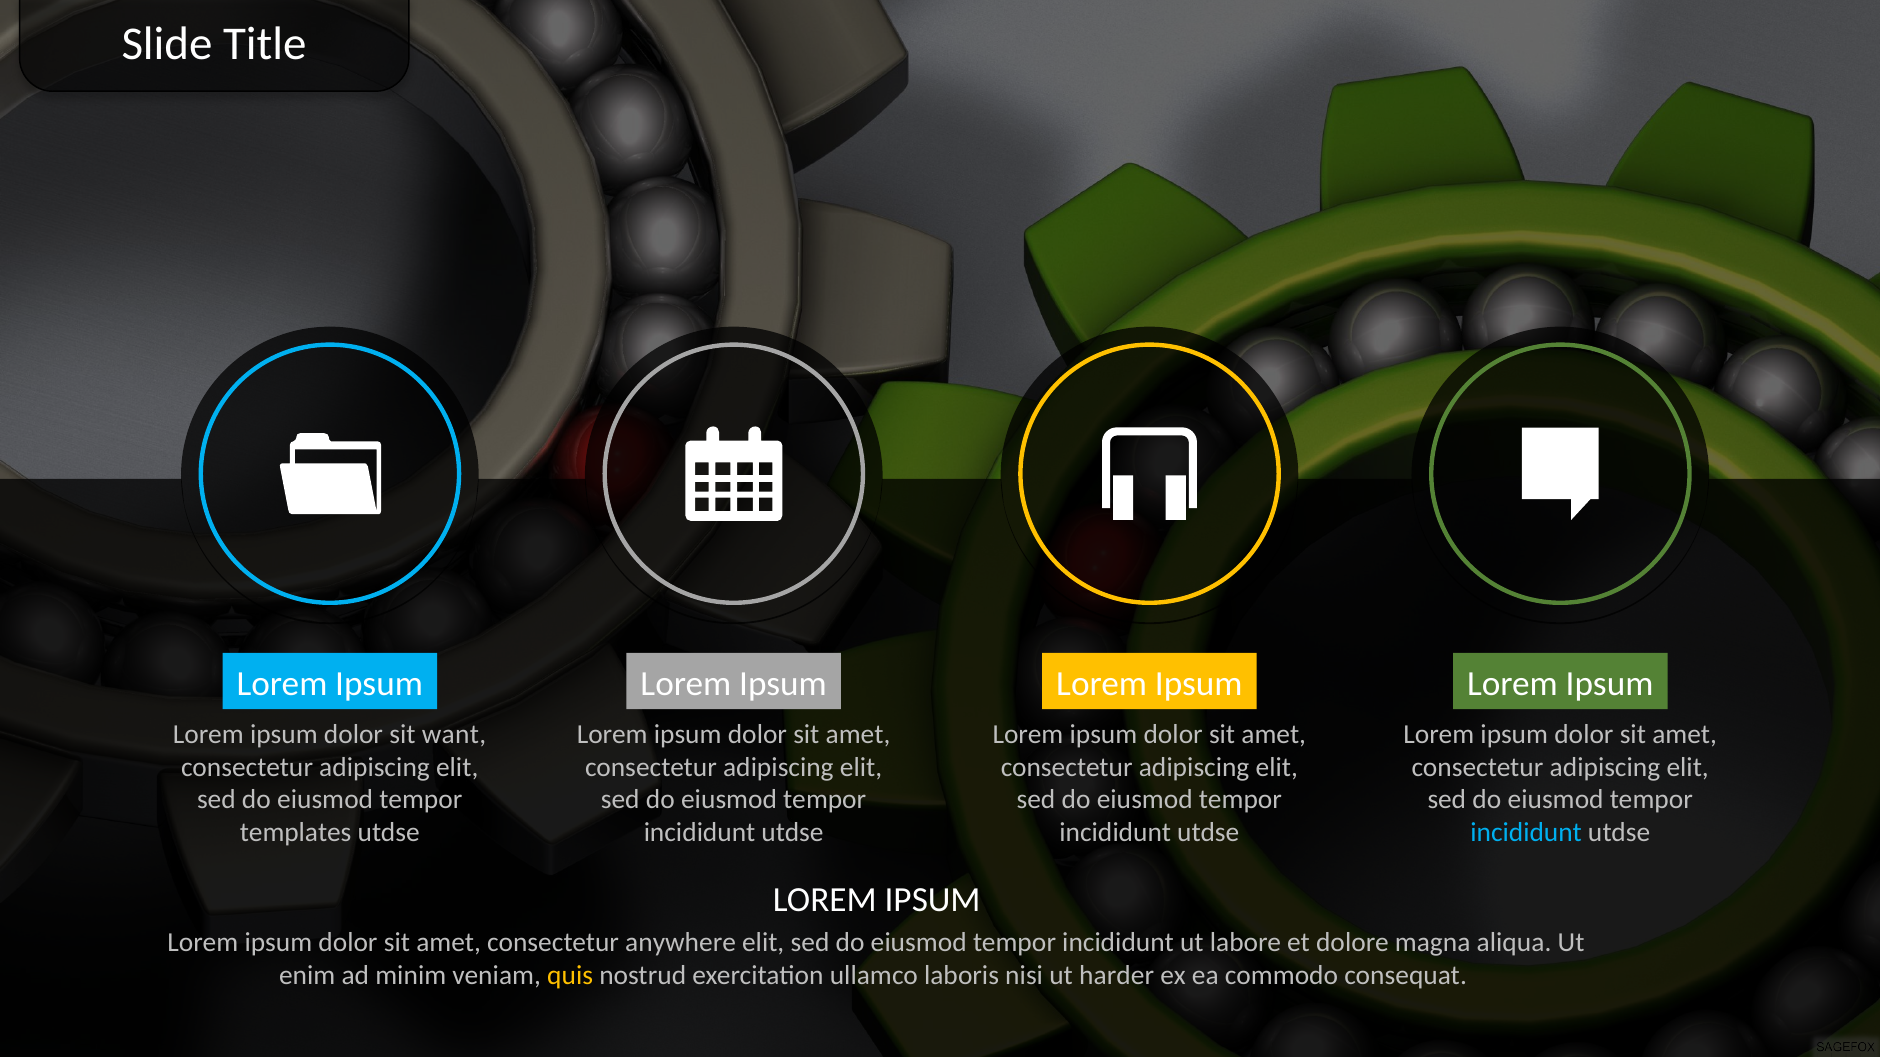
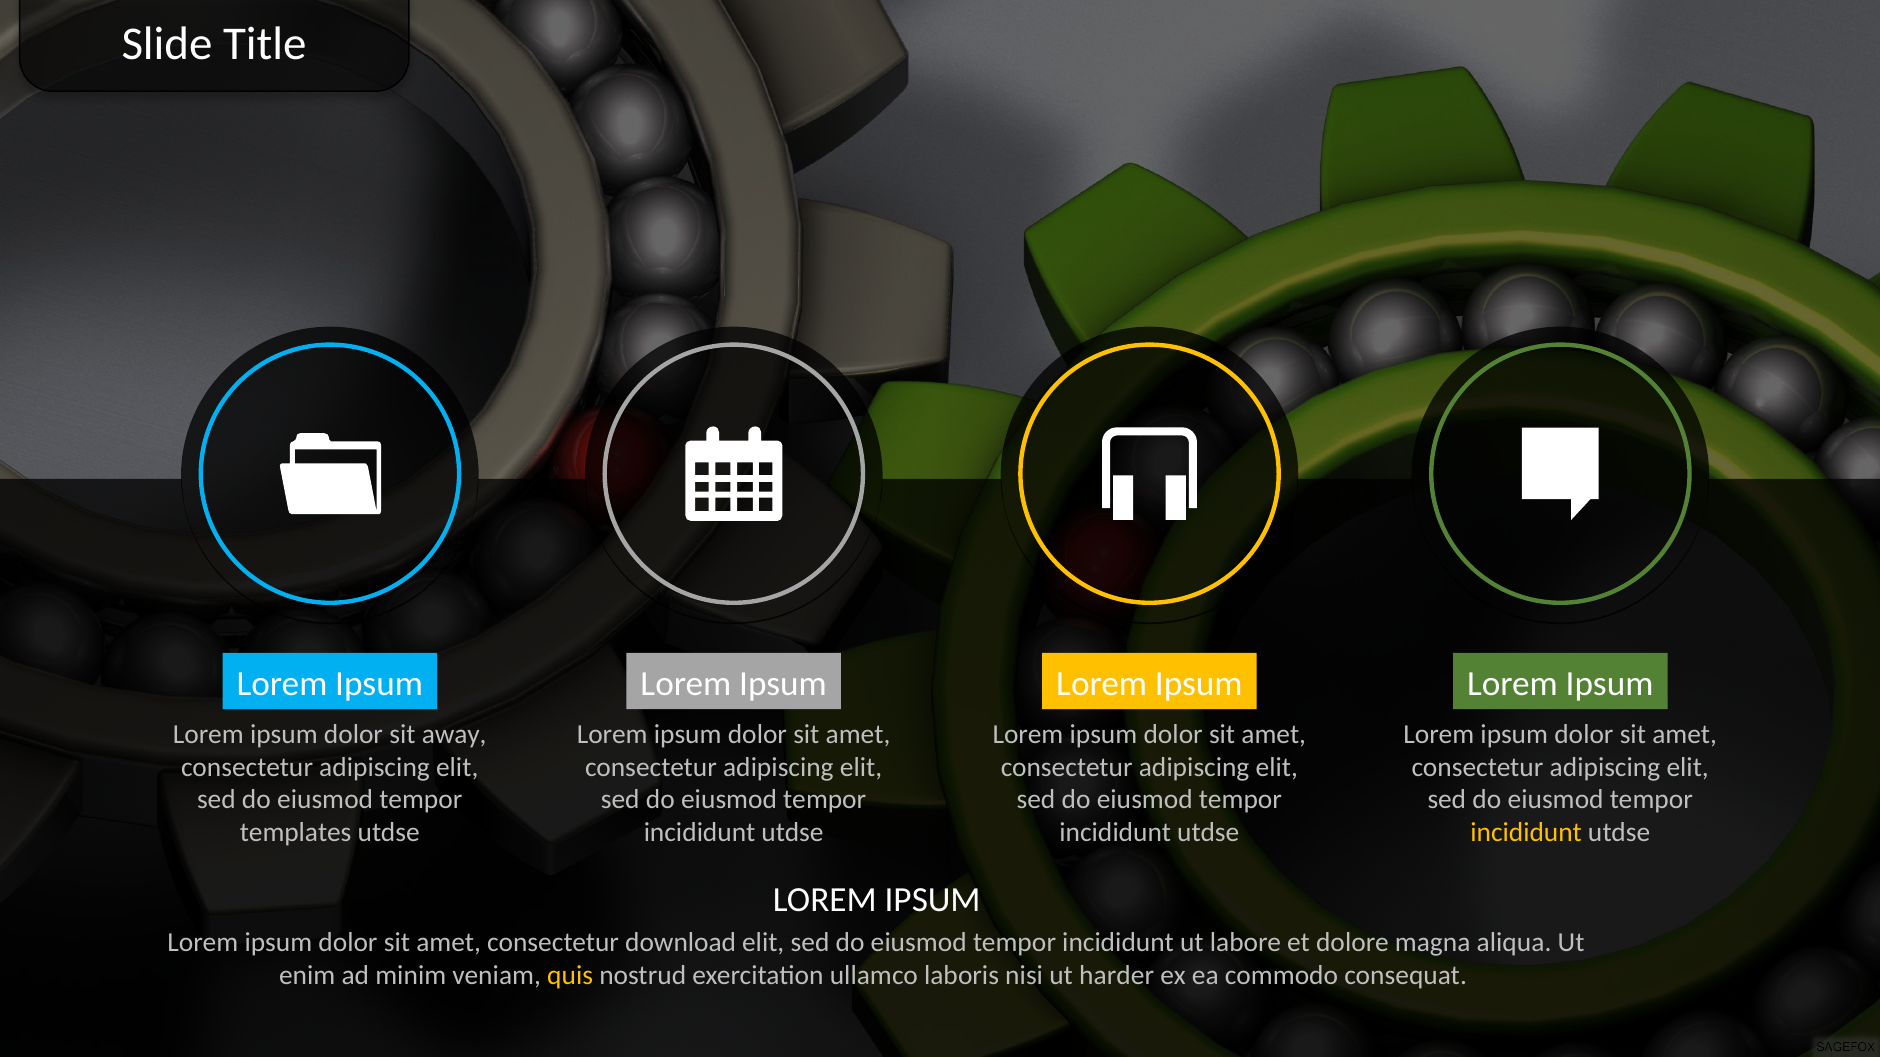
want: want -> away
incididunt at (1526, 833) colour: light blue -> yellow
anywhere: anywhere -> download
